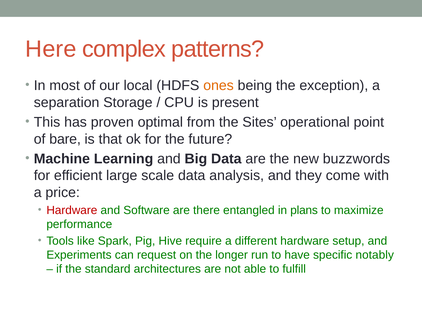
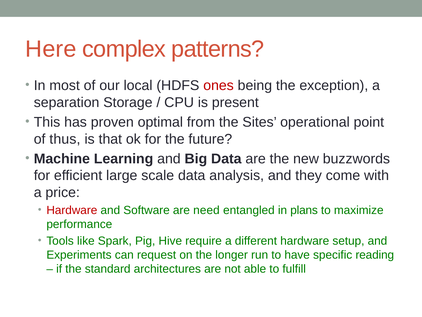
ones colour: orange -> red
bare: bare -> thus
there: there -> need
notably: notably -> reading
